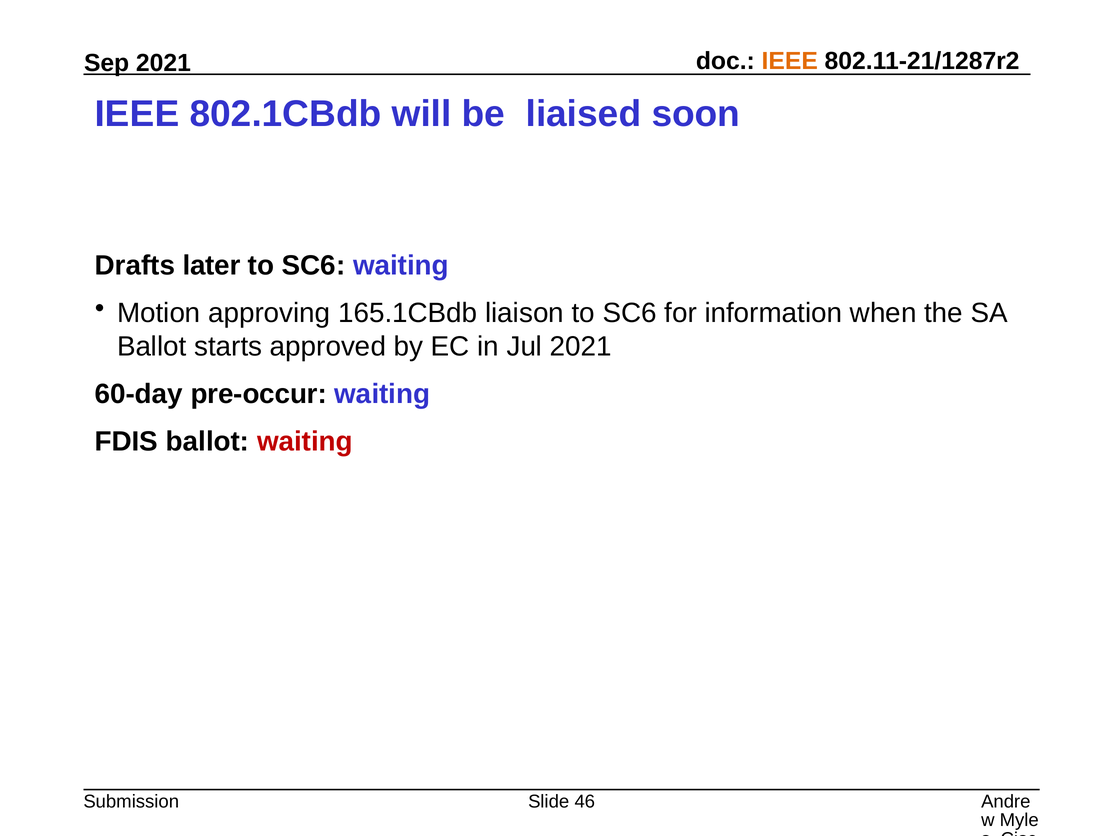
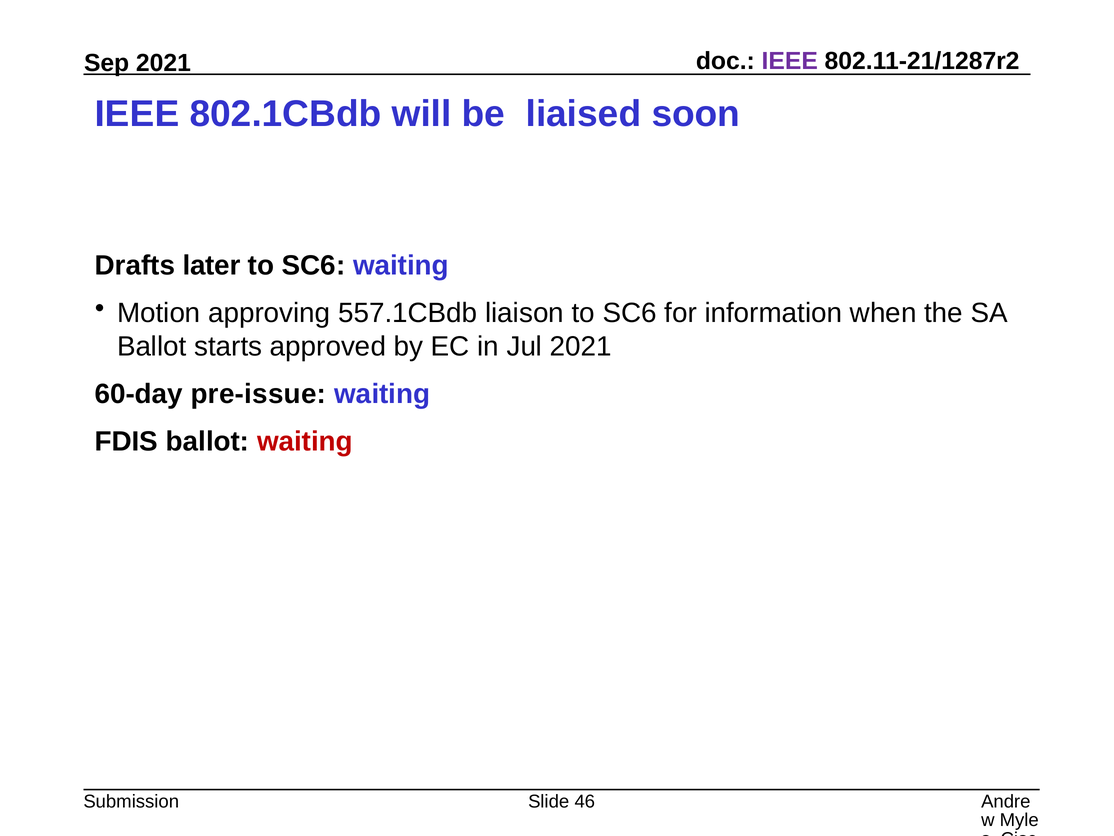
IEEE at (790, 61) colour: orange -> purple
165.1CBdb: 165.1CBdb -> 557.1CBdb
pre-occur: pre-occur -> pre-issue
